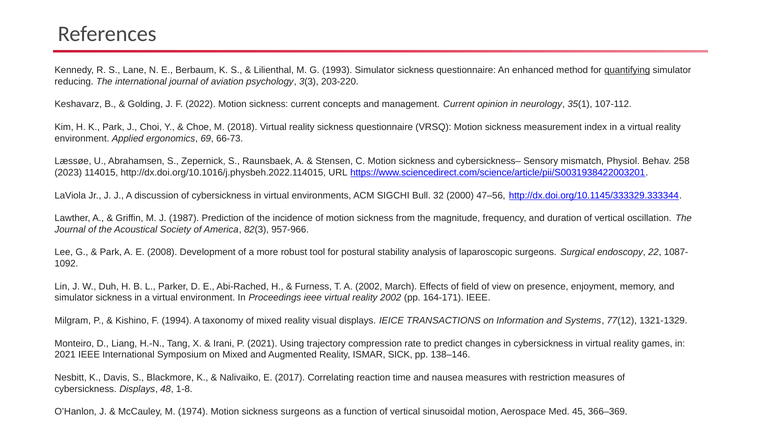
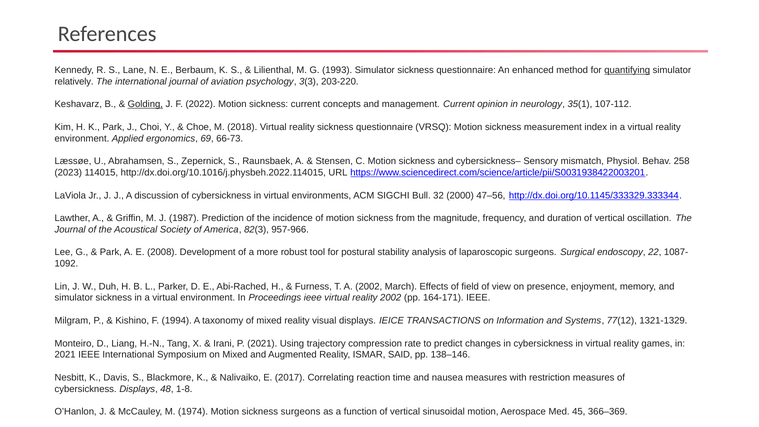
reducing: reducing -> relatively
Golding underline: none -> present
SICK: SICK -> SAID
